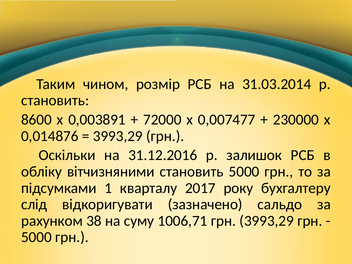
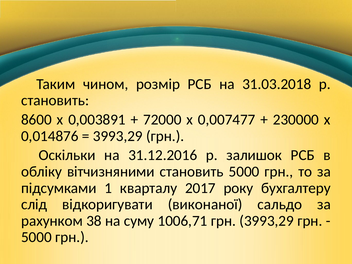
31.03.2014: 31.03.2014 -> 31.03.2018
зазначено: зазначено -> виконаної
